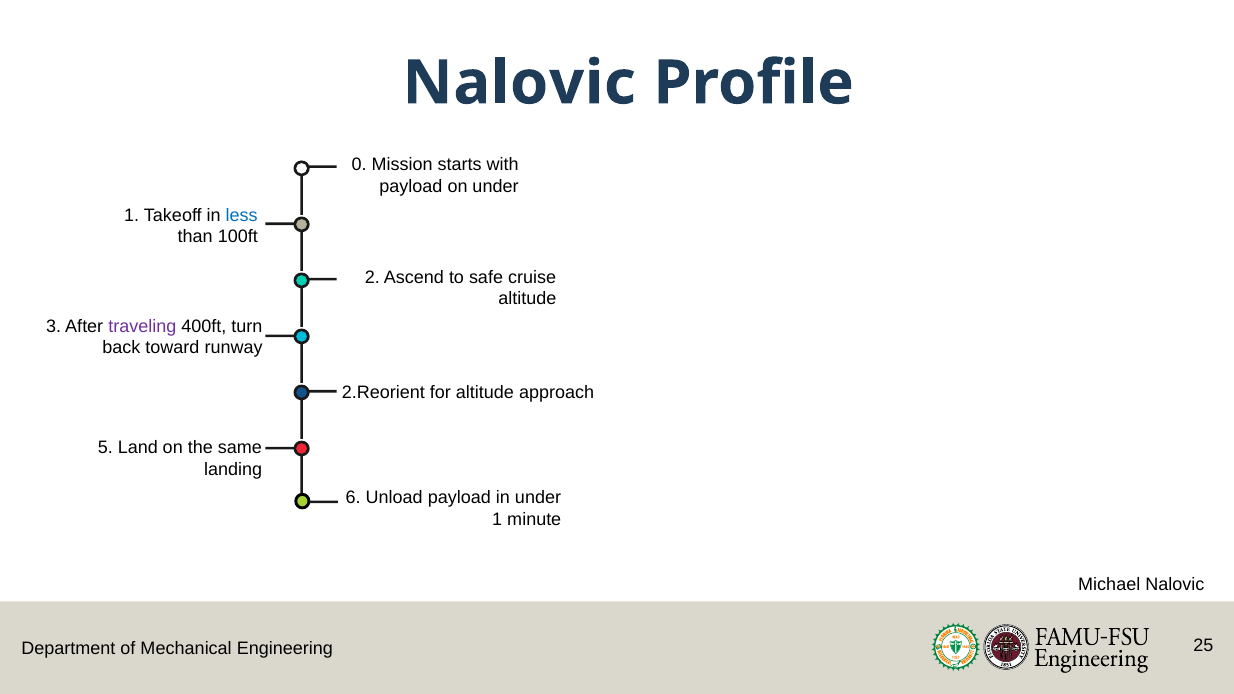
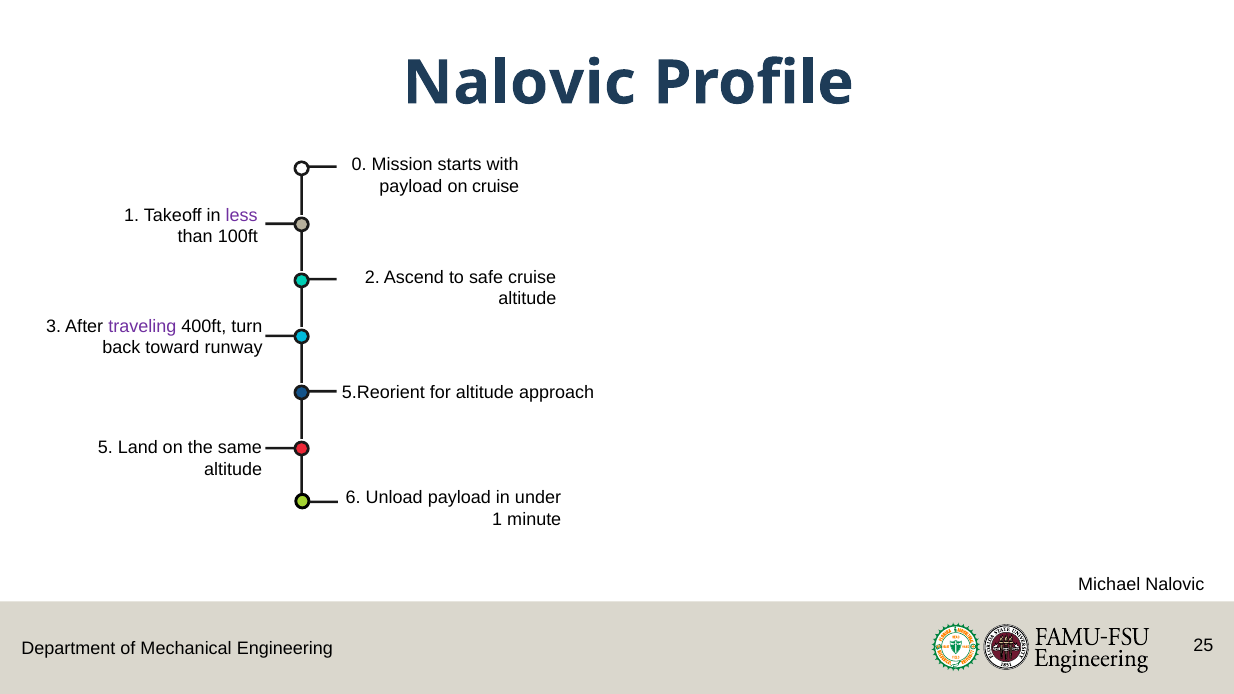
on under: under -> cruise
less colour: blue -> purple
2.Reorient: 2.Reorient -> 5.Reorient
landing at (233, 470): landing -> altitude
